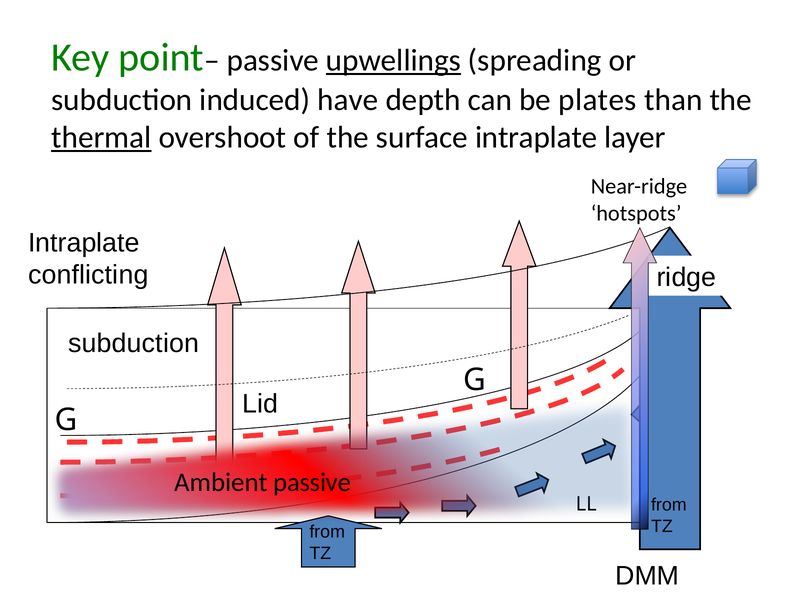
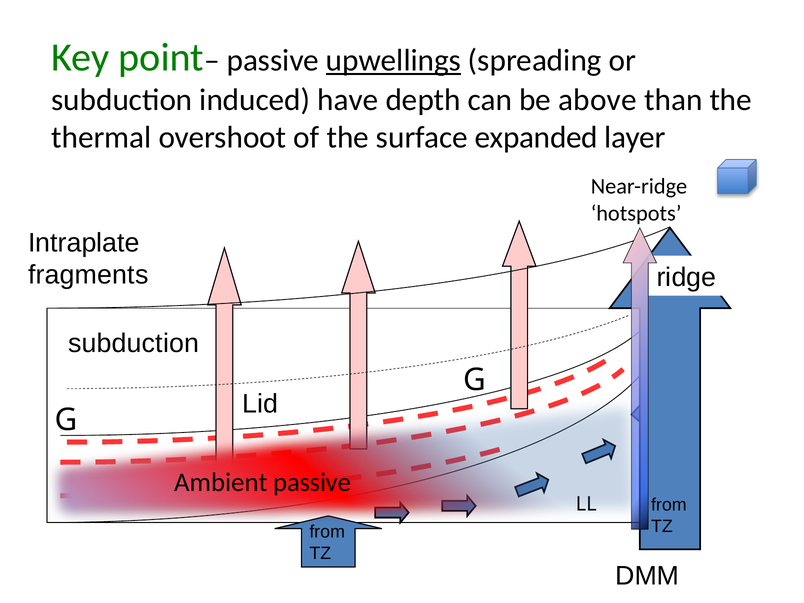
plates: plates -> above
thermal underline: present -> none
surface intraplate: intraplate -> expanded
conflicting: conflicting -> fragments
